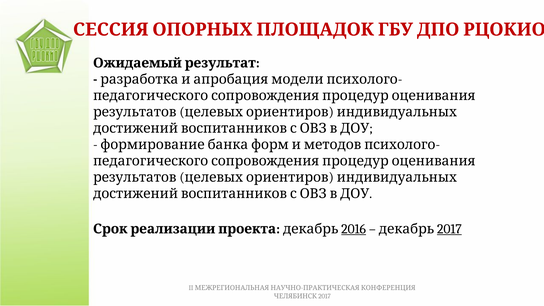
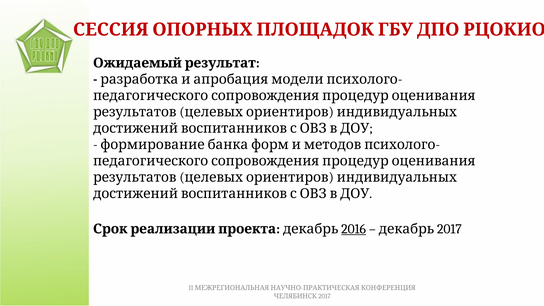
2017 at (449, 229) underline: present -> none
